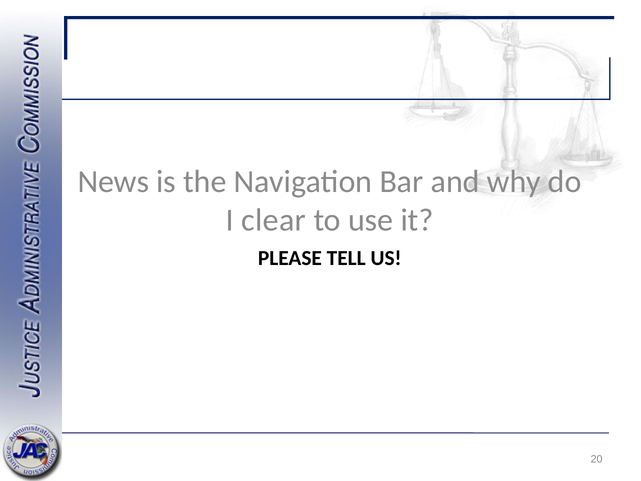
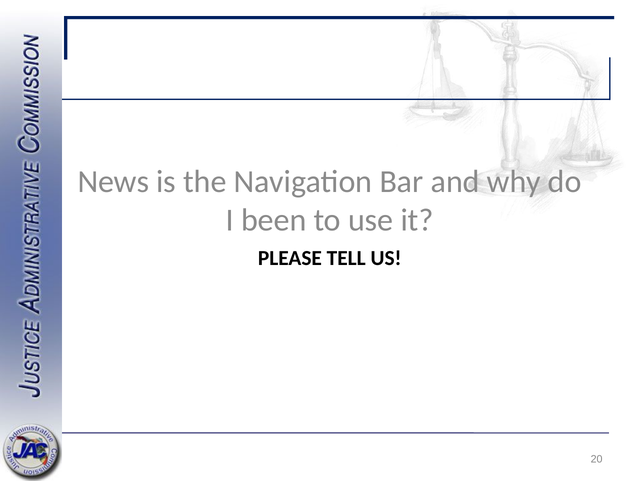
clear: clear -> been
